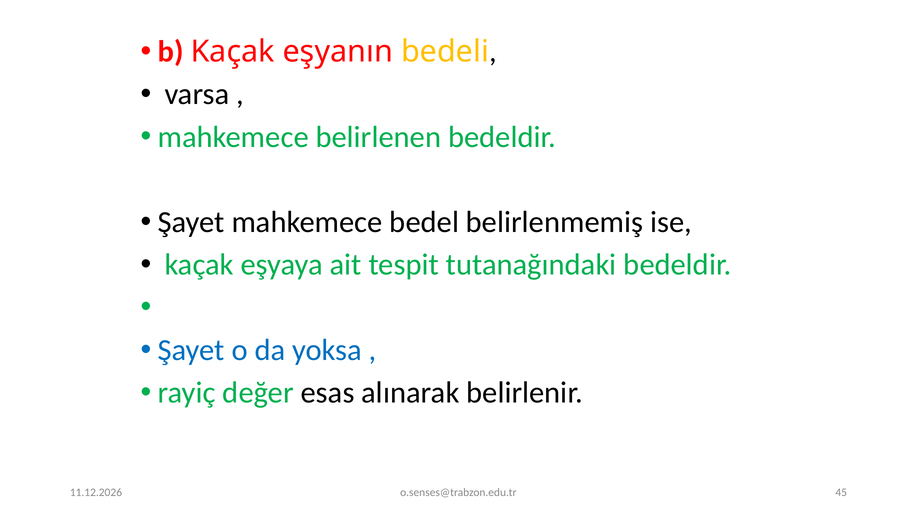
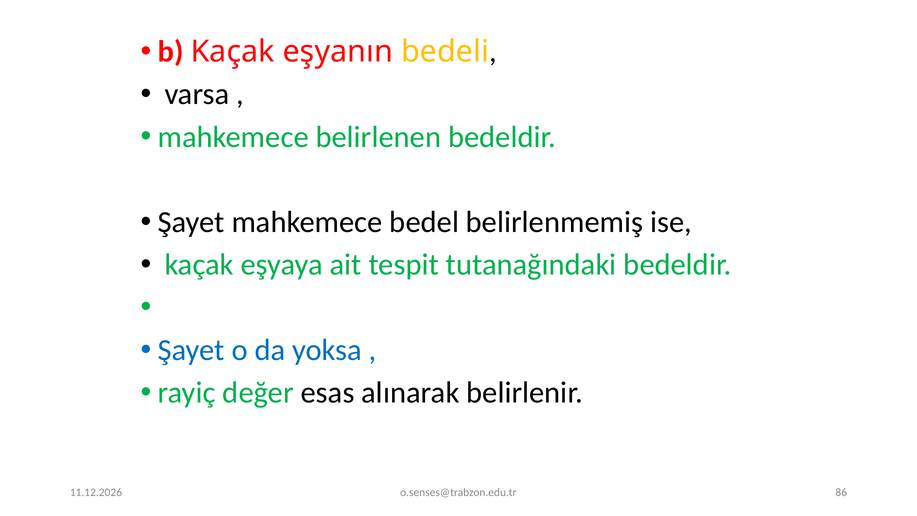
45: 45 -> 86
